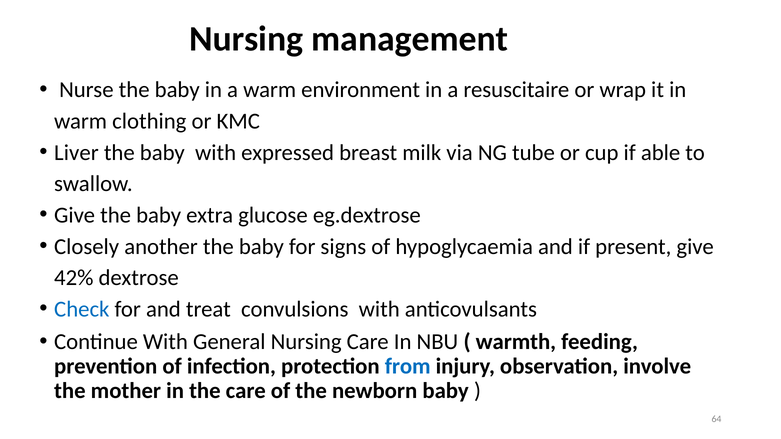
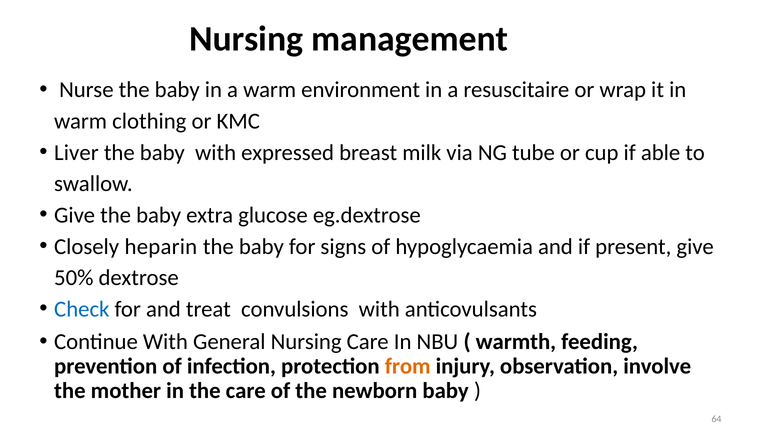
another: another -> heparin
42%: 42% -> 50%
from colour: blue -> orange
